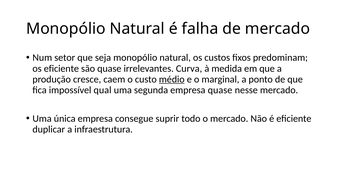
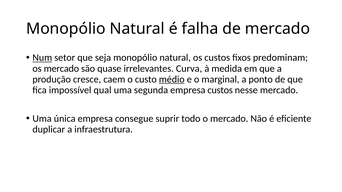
Num underline: none -> present
os eficiente: eficiente -> mercado
empresa quase: quase -> custos
